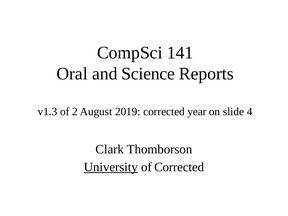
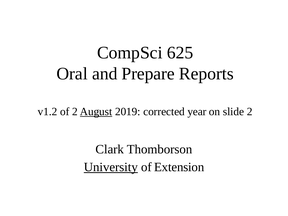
141: 141 -> 625
Science: Science -> Prepare
v1.3: v1.3 -> v1.2
August underline: none -> present
slide 4: 4 -> 2
of Corrected: Corrected -> Extension
